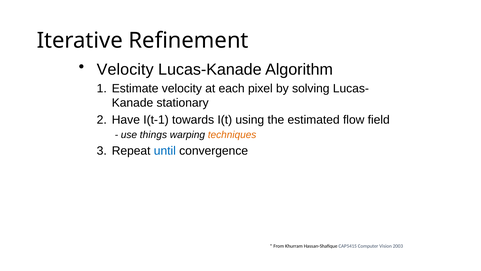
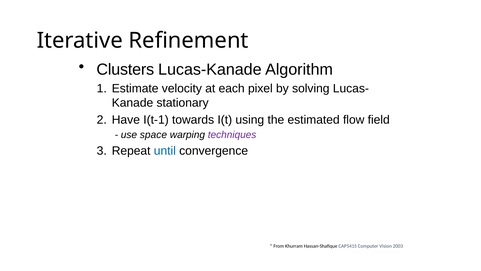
Velocity at (125, 69): Velocity -> Clusters
things: things -> space
techniques colour: orange -> purple
